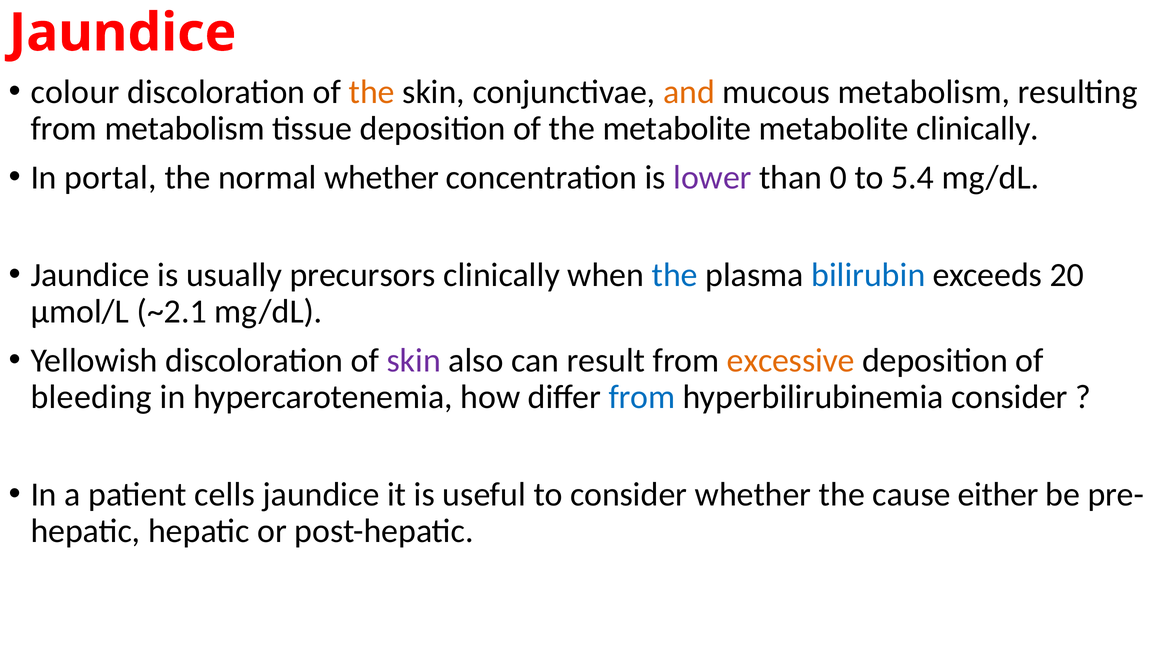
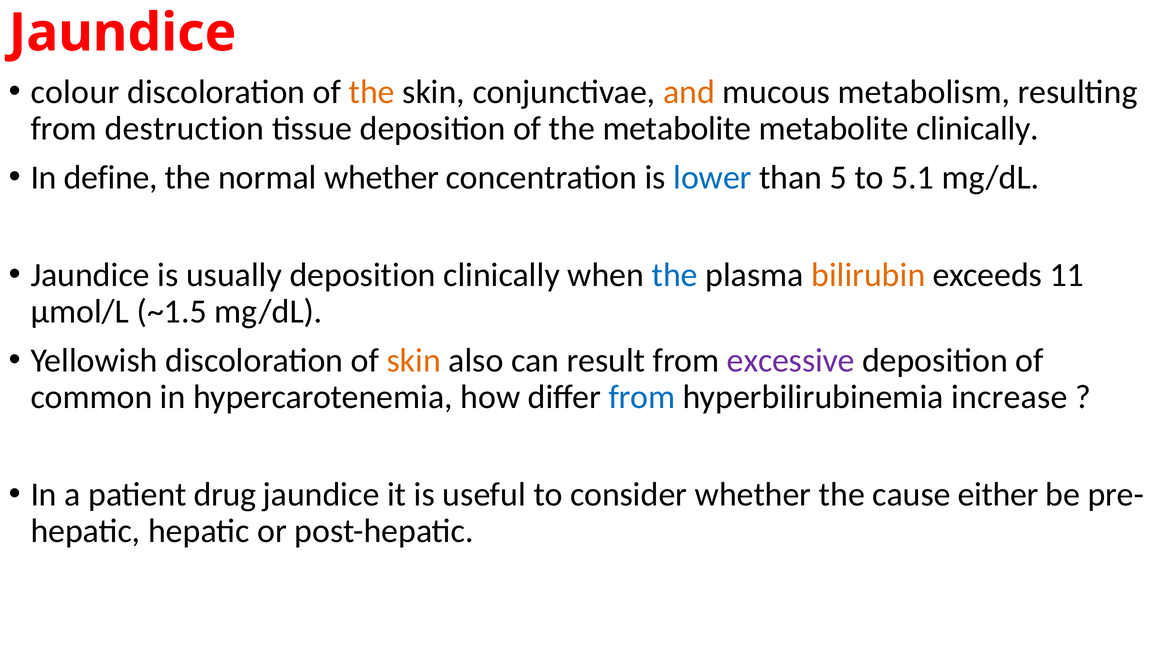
from metabolism: metabolism -> destruction
portal: portal -> define
lower colour: purple -> blue
0: 0 -> 5
5.4: 5.4 -> 5.1
usually precursors: precursors -> deposition
bilirubin colour: blue -> orange
20: 20 -> 11
~2.1: ~2.1 -> ~1.5
skin at (414, 361) colour: purple -> orange
excessive colour: orange -> purple
bleeding: bleeding -> common
hyperbilirubinemia consider: consider -> increase
cells: cells -> drug
